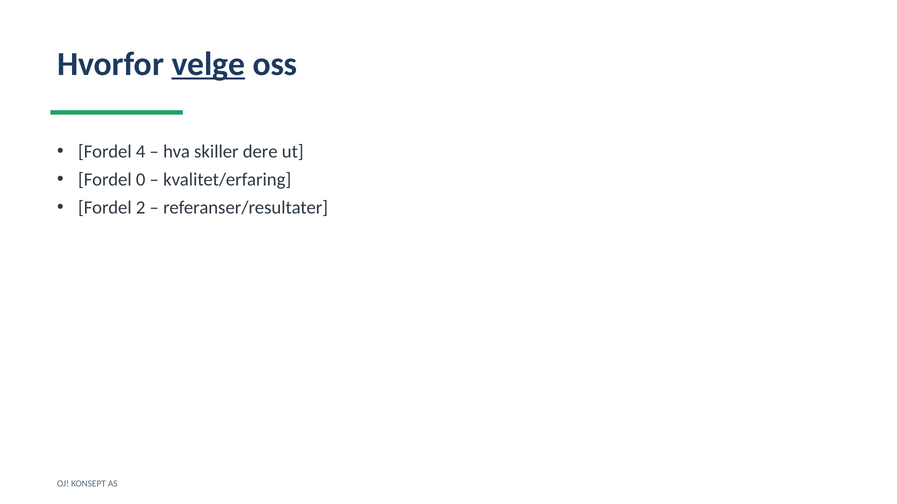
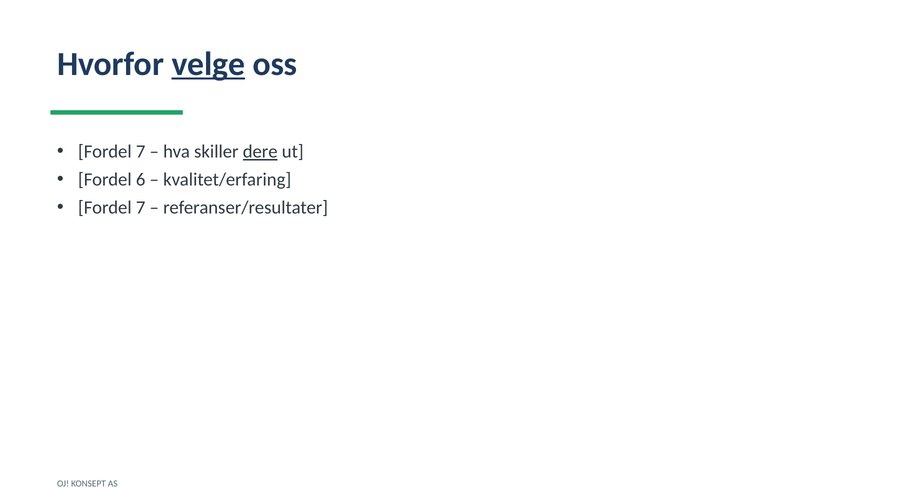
4 at (141, 152): 4 -> 7
dere underline: none -> present
0: 0 -> 6
2 at (141, 208): 2 -> 7
